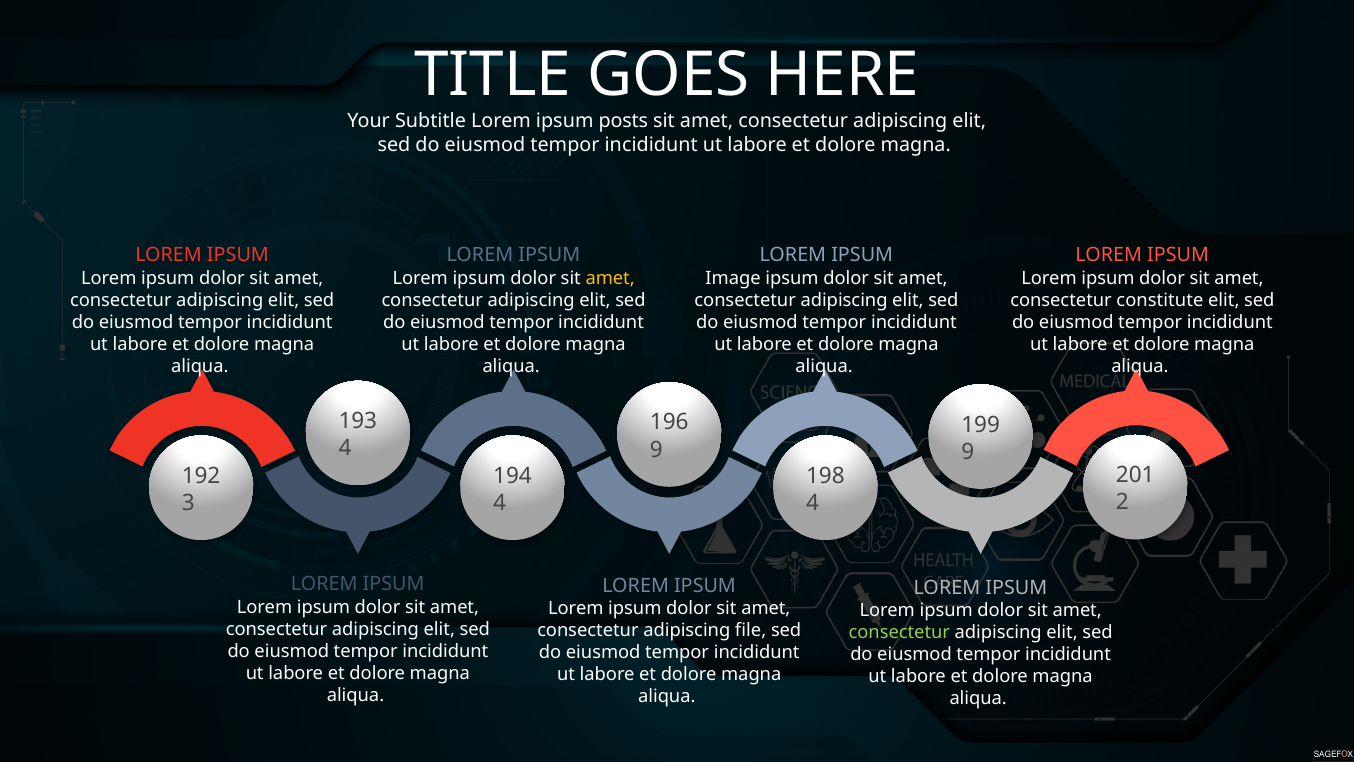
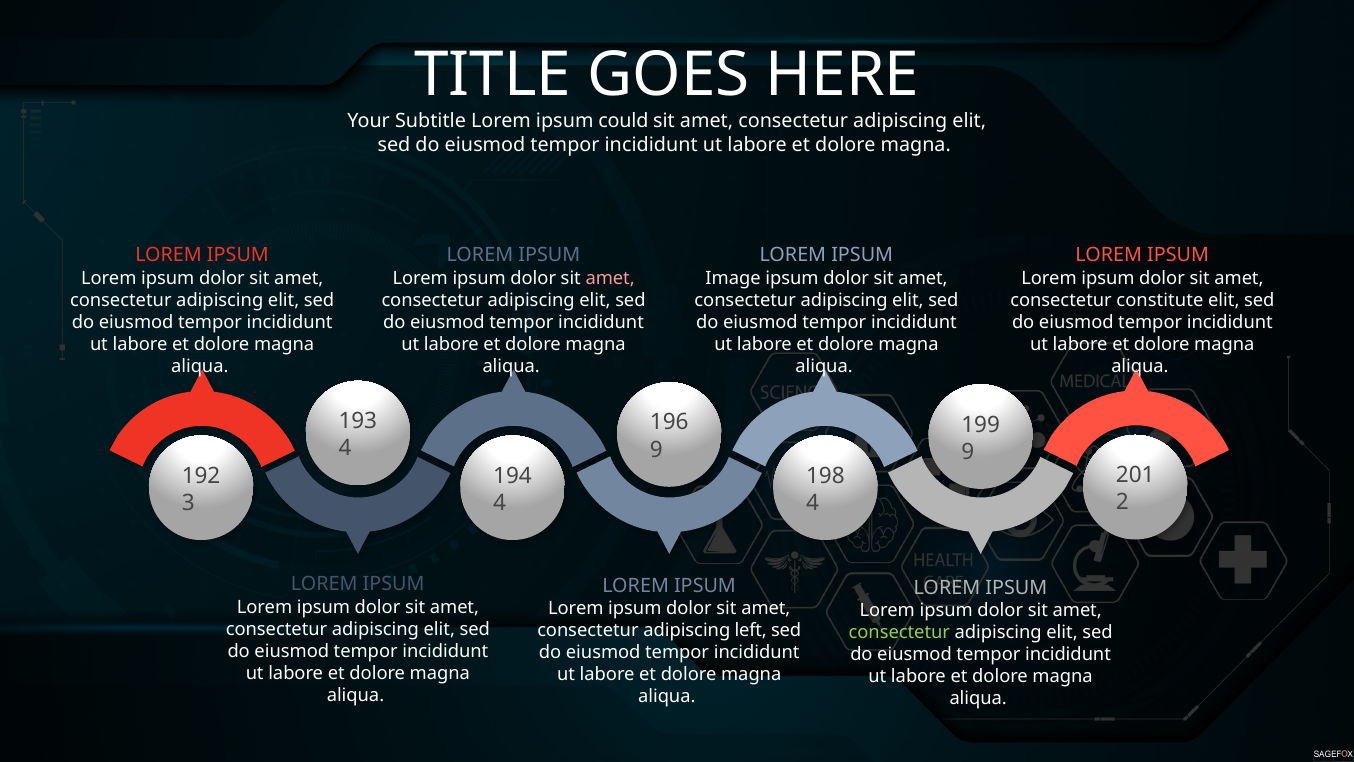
posts: posts -> could
amet at (610, 278) colour: yellow -> pink
file: file -> left
